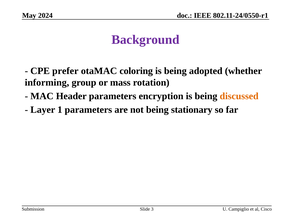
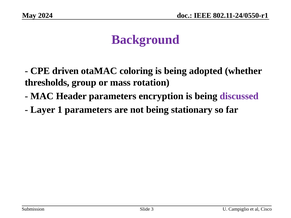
prefer: prefer -> driven
informing: informing -> thresholds
discussed colour: orange -> purple
